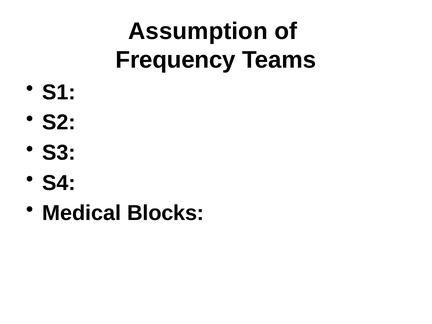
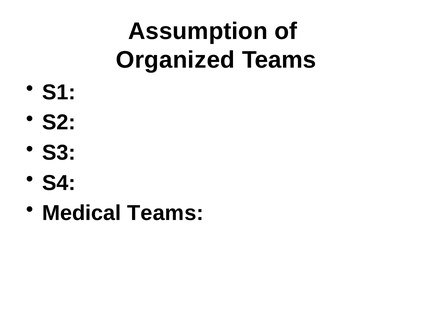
Frequency: Frequency -> Organized
Medical Blocks: Blocks -> Teams
